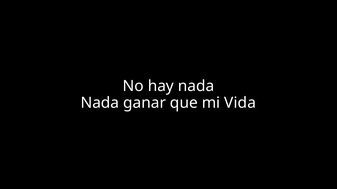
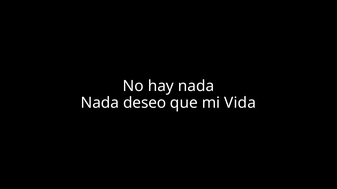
ganar: ganar -> deseo
